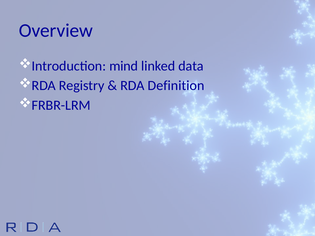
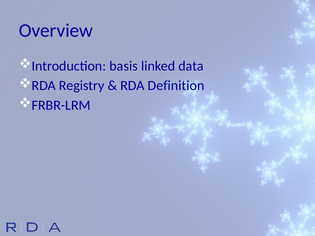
mind: mind -> basis
